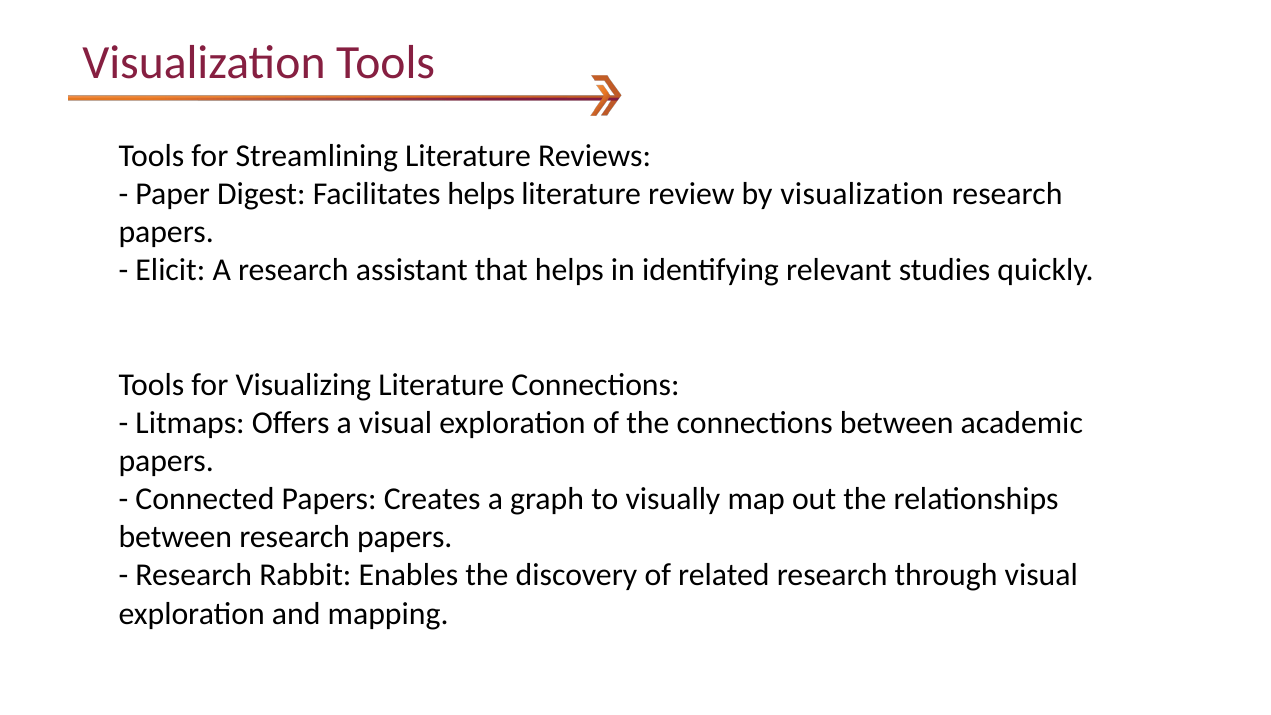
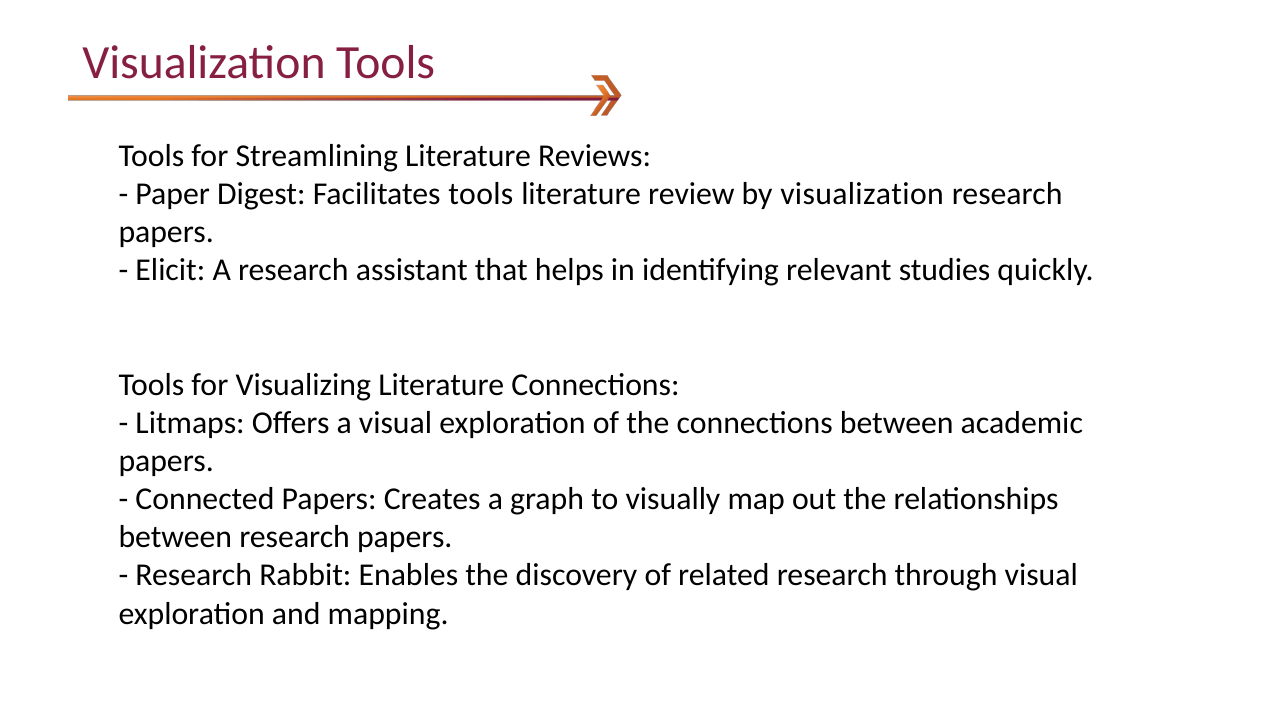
Facilitates helps: helps -> tools
